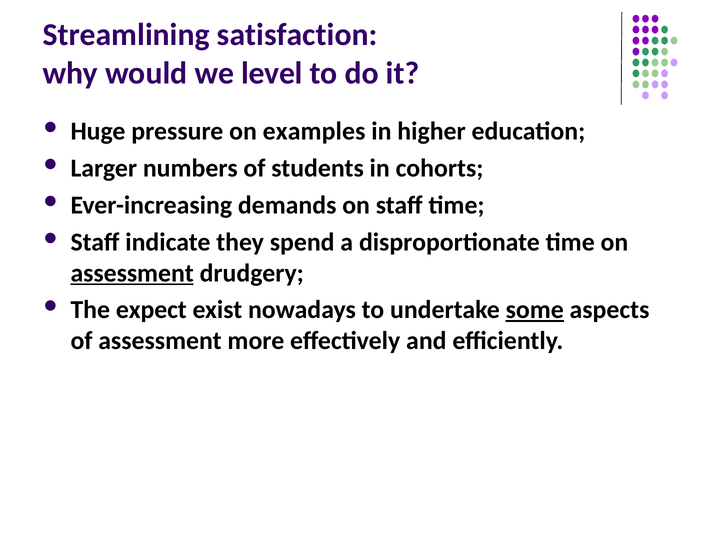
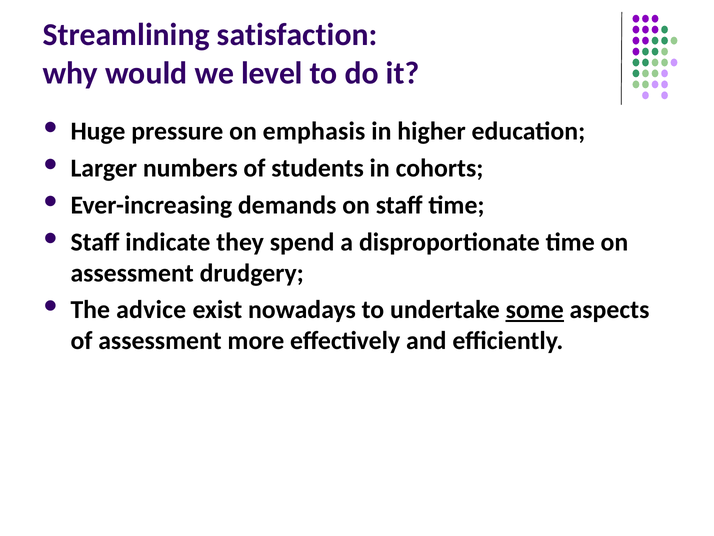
examples: examples -> emphasis
assessment at (132, 273) underline: present -> none
expect: expect -> advice
